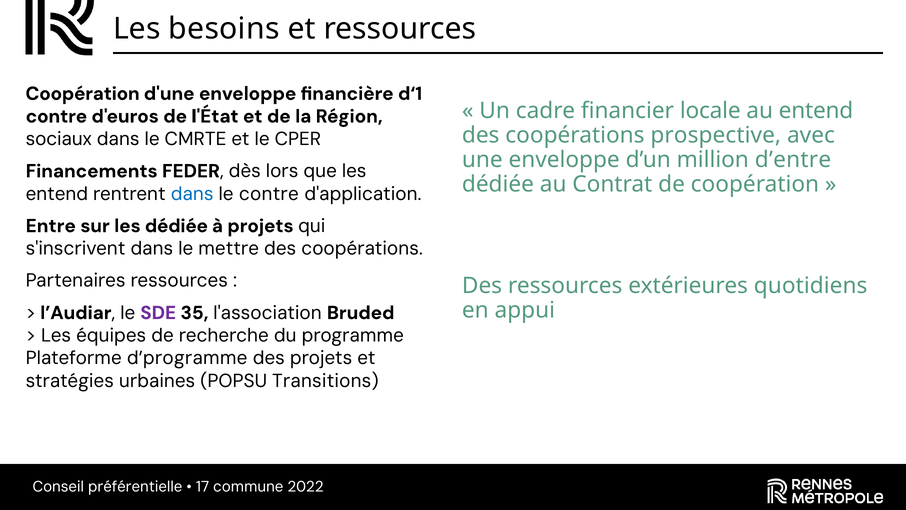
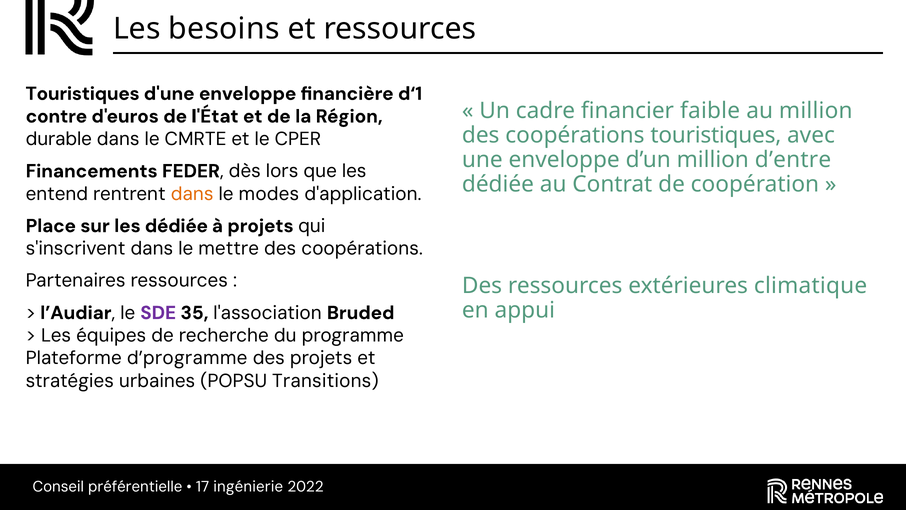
Coopération at (83, 94): Coopération -> Touristiques
locale: locale -> faible
au entend: entend -> million
coopérations prospective: prospective -> touristiques
sociaux: sociaux -> durable
dans at (192, 194) colour: blue -> orange
le contre: contre -> modes
Entre: Entre -> Place
quotidiens: quotidiens -> climatique
commune: commune -> ingénierie
